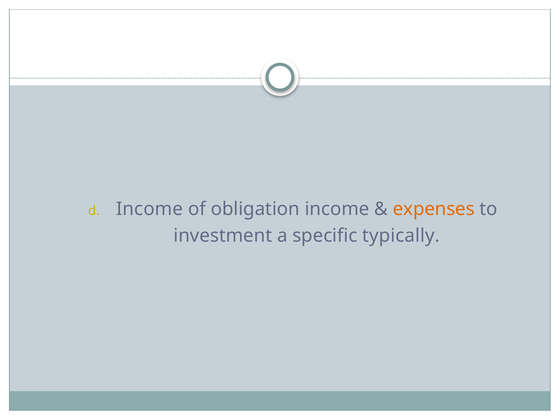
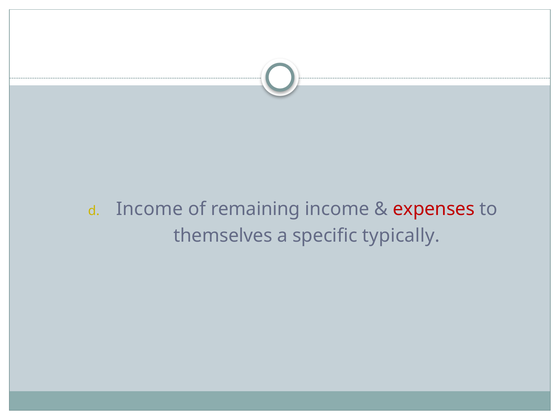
obligation: obligation -> remaining
expenses colour: orange -> red
investment: investment -> themselves
